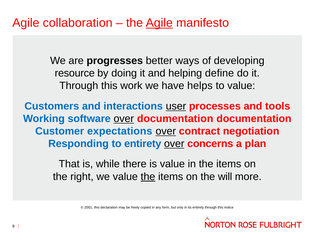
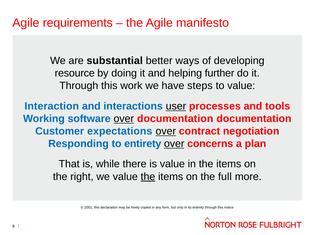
collaboration: collaboration -> requirements
Agile at (159, 23) underline: present -> none
progresses: progresses -> substantial
define: define -> further
helps: helps -> steps
Customers: Customers -> Interaction
will: will -> full
